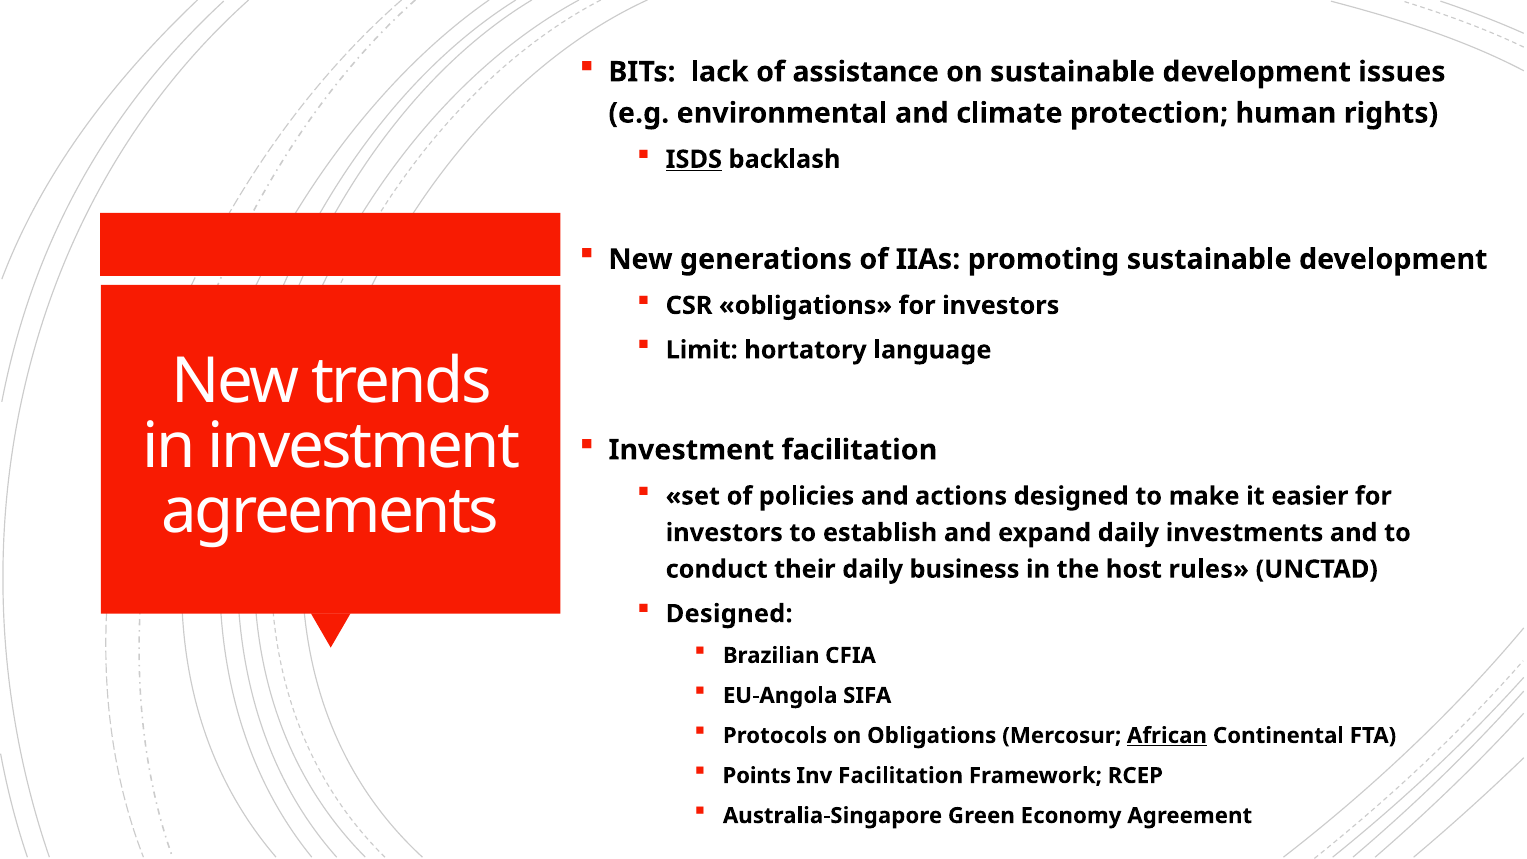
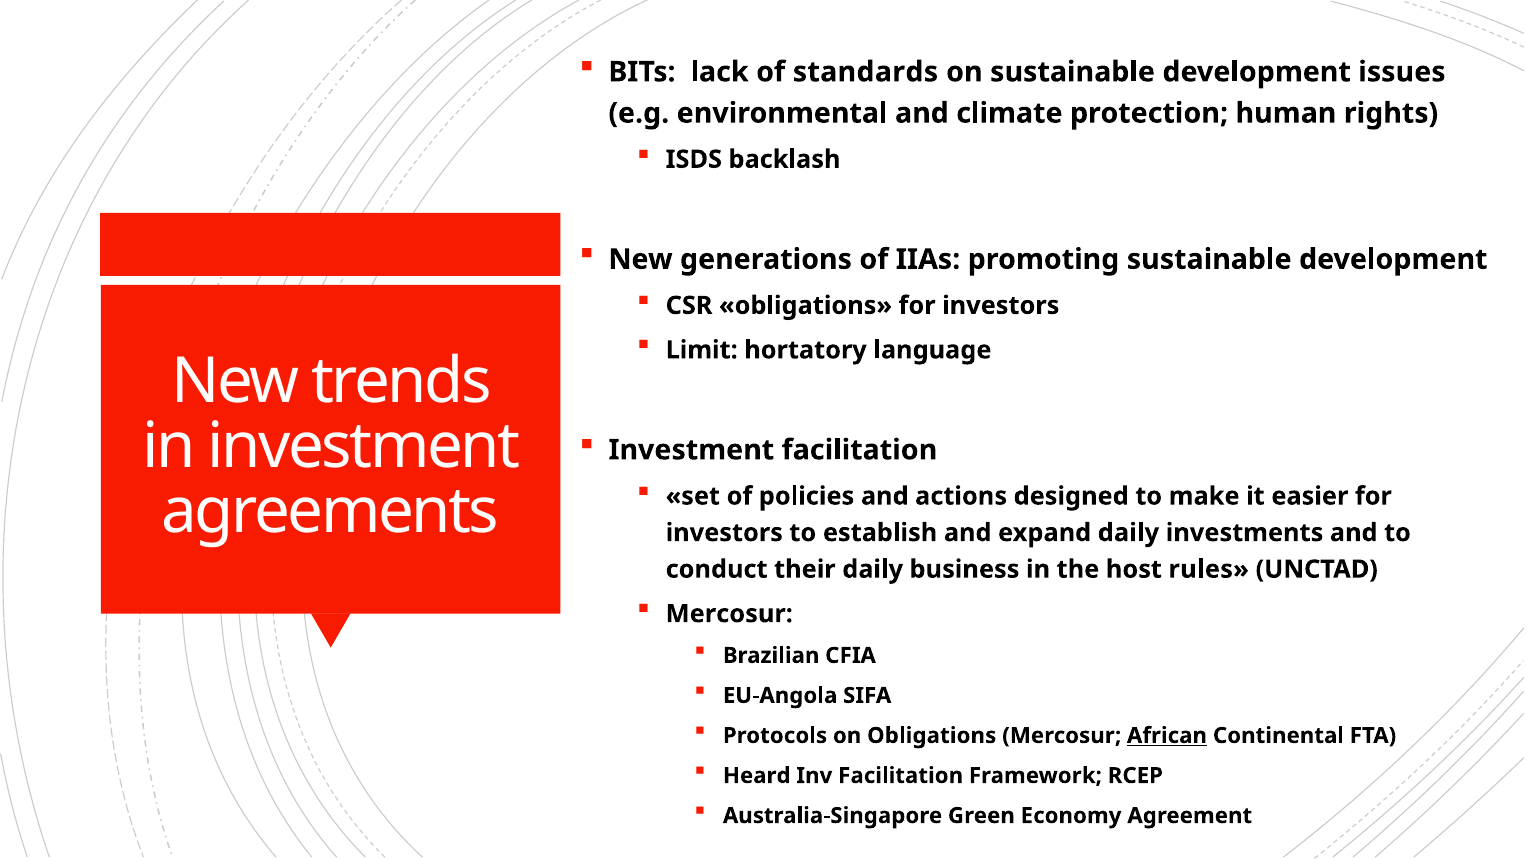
assistance: assistance -> standards
ISDS underline: present -> none
Designed at (729, 614): Designed -> Mercosur
Points: Points -> Heard
